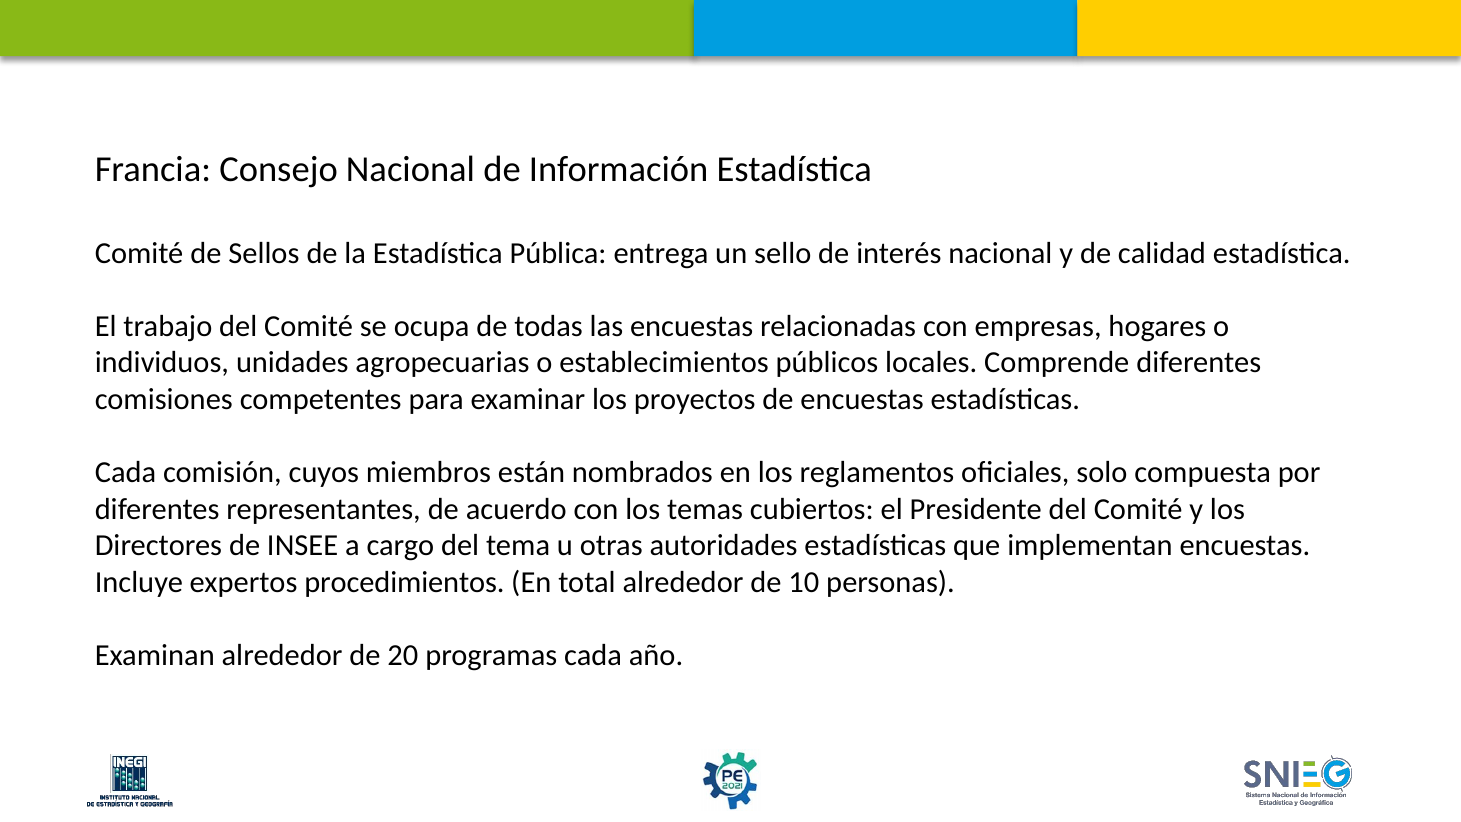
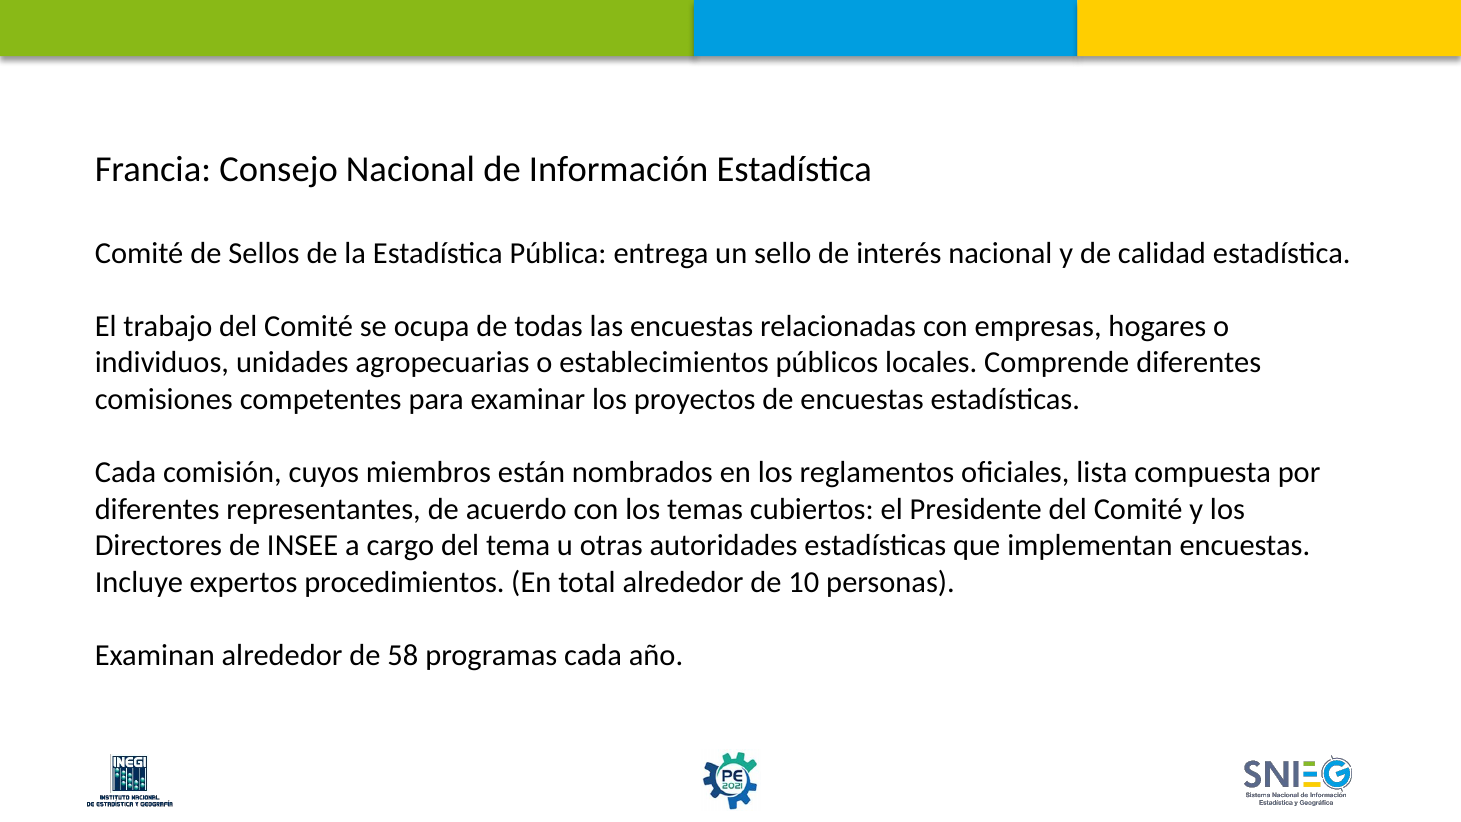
solo: solo -> lista
20: 20 -> 58
